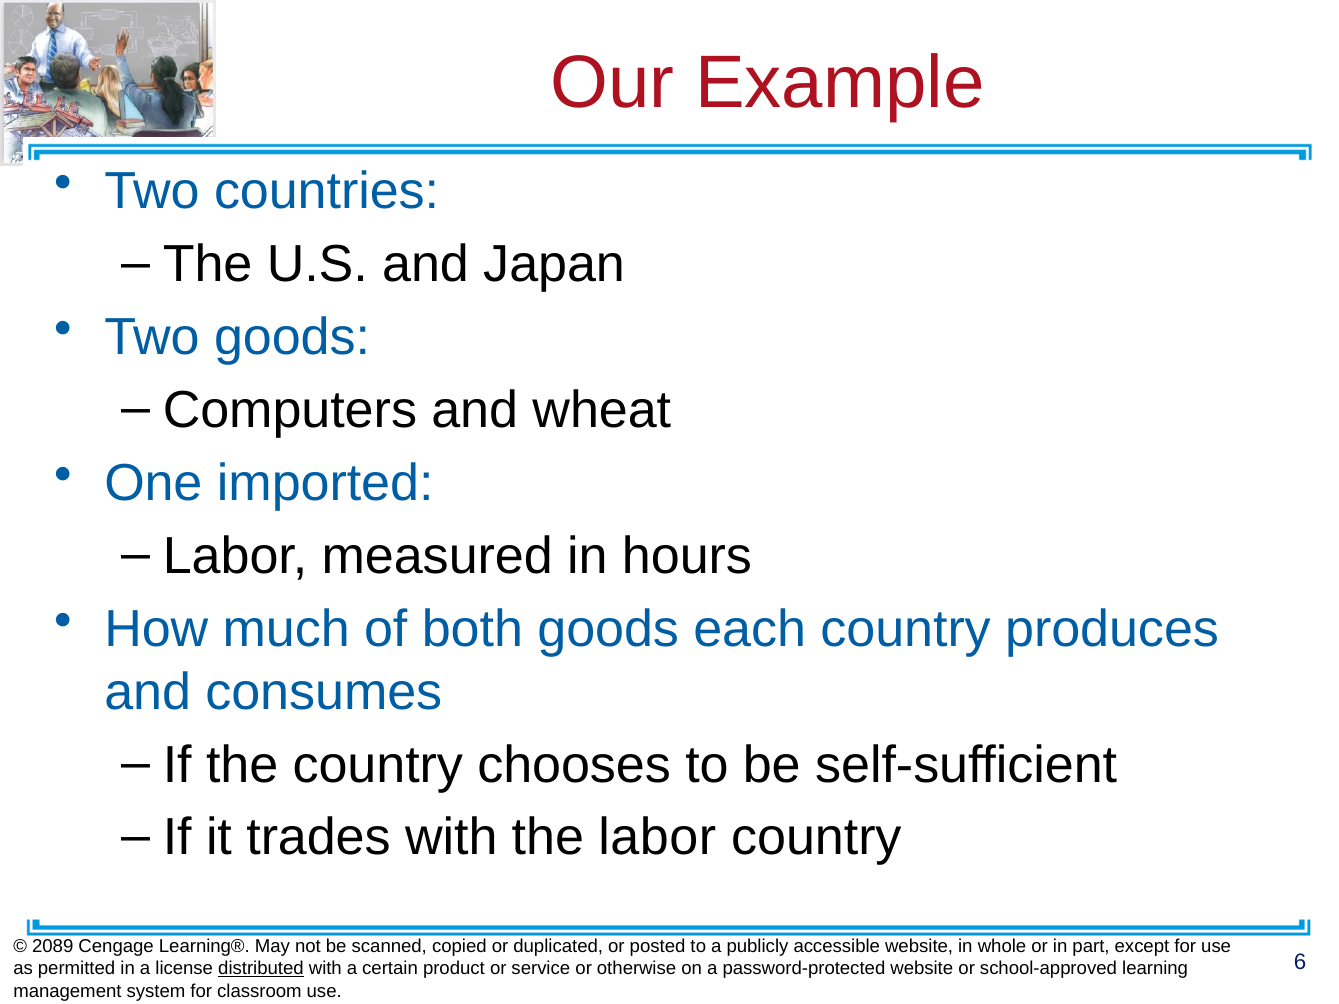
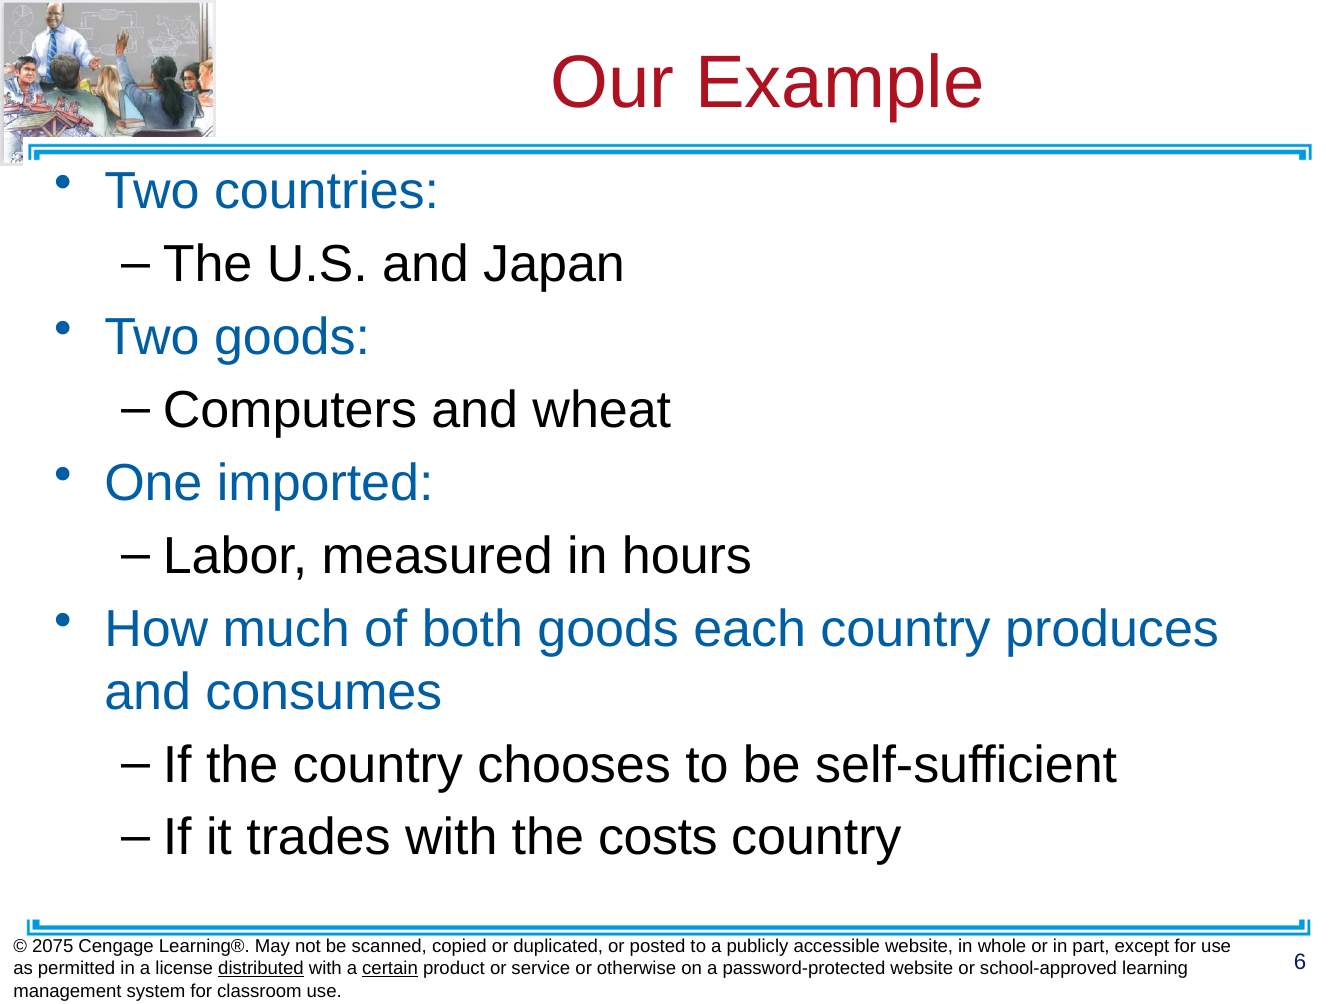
the labor: labor -> costs
2089: 2089 -> 2075
certain underline: none -> present
